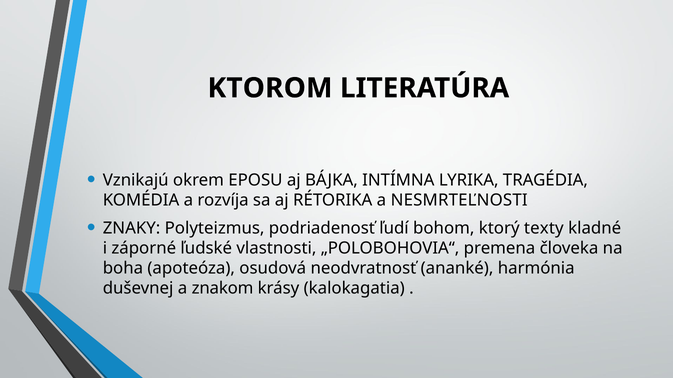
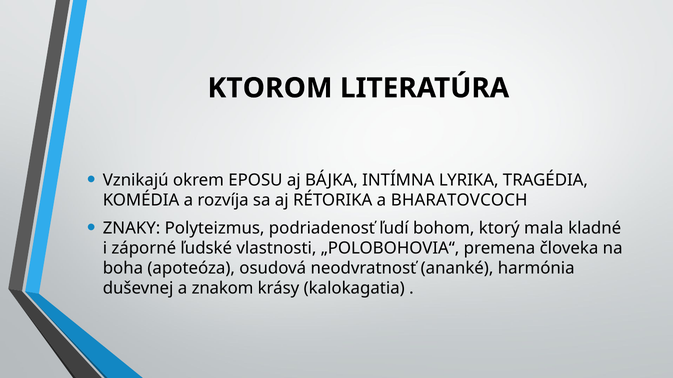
NESMRTEĽNOSTI: NESMRTEĽNOSTI -> BHARATOVCOCH
texty: texty -> mala
